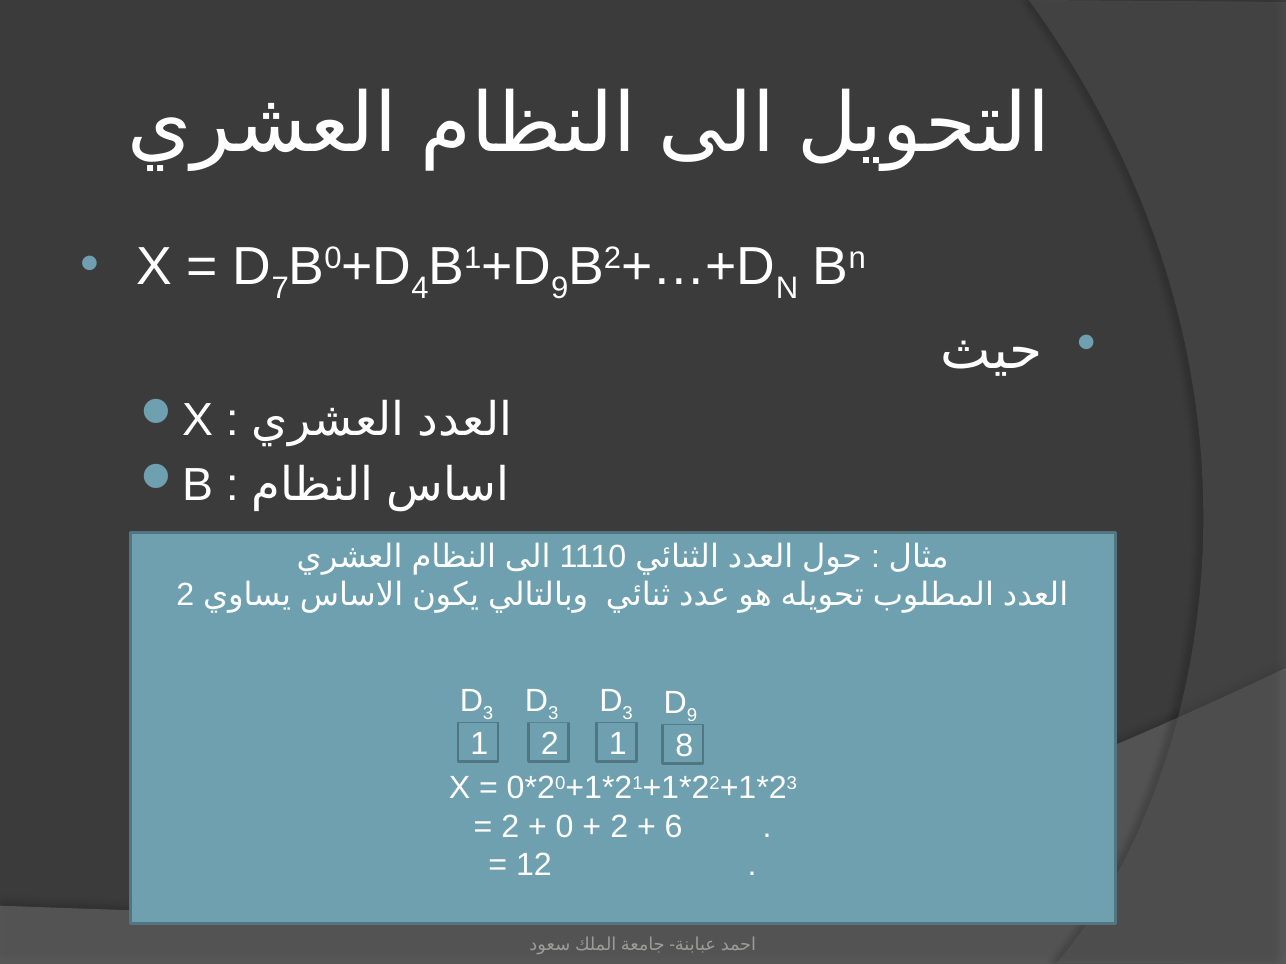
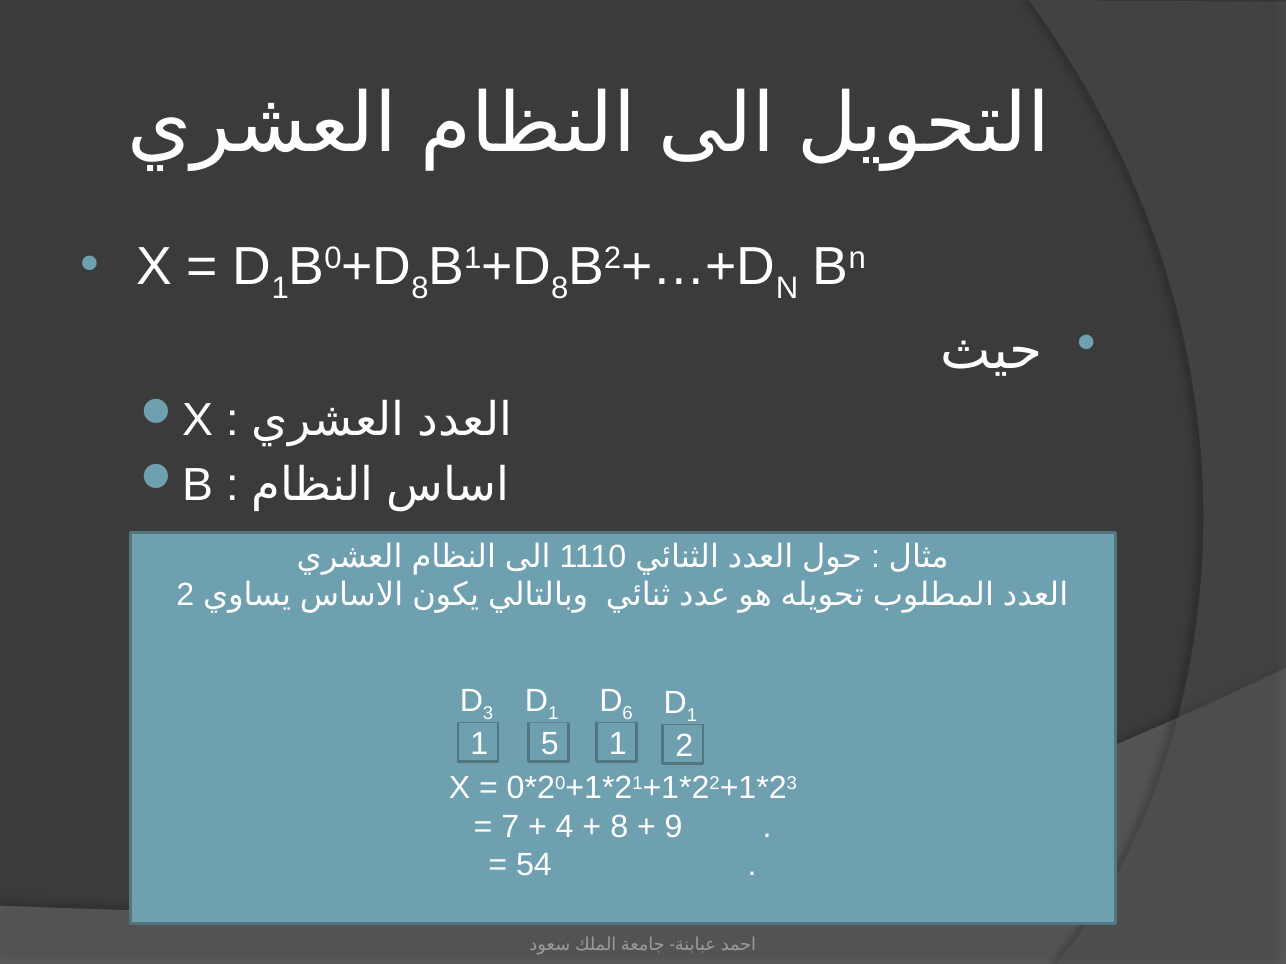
7 at (280, 288): 7 -> 1
4 at (420, 288): 4 -> 8
9 at (560, 288): 9 -> 8
3 at (628, 714): 3 -> 6
3 at (553, 714): 3 -> 1
9 at (692, 716): 9 -> 1
1 2: 2 -> 5
1 8: 8 -> 2
2 at (510, 827): 2 -> 7
0: 0 -> 4
2 at (619, 827): 2 -> 8
6: 6 -> 9
12: 12 -> 54
